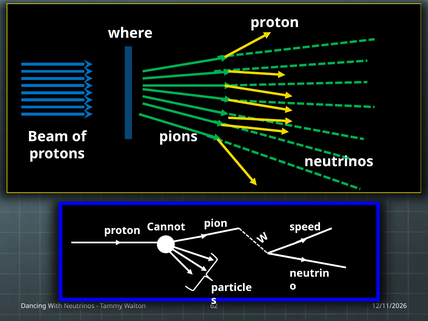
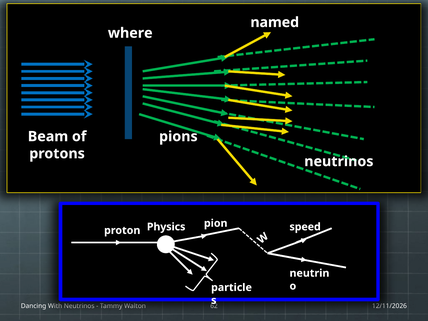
proton at (275, 22): proton -> named
Cannot: Cannot -> Physics
